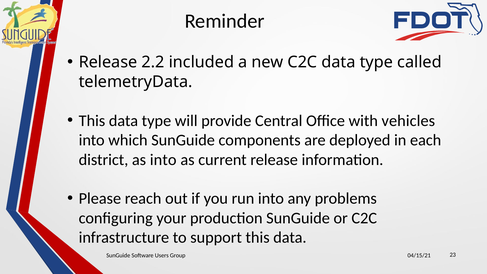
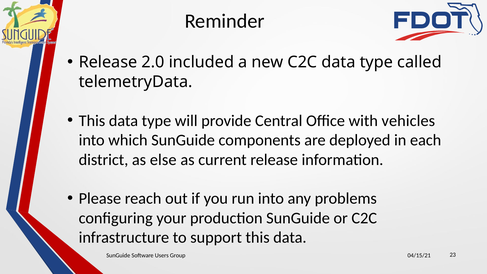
2.2: 2.2 -> 2.0
as into: into -> else
